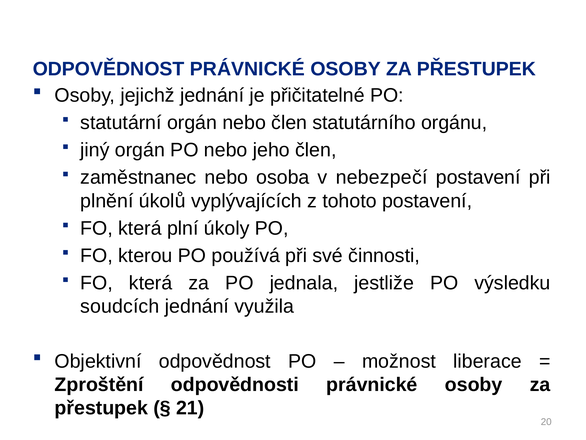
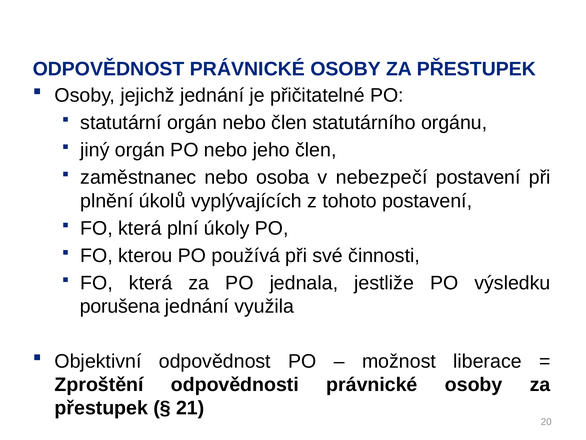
soudcích: soudcích -> porušena
